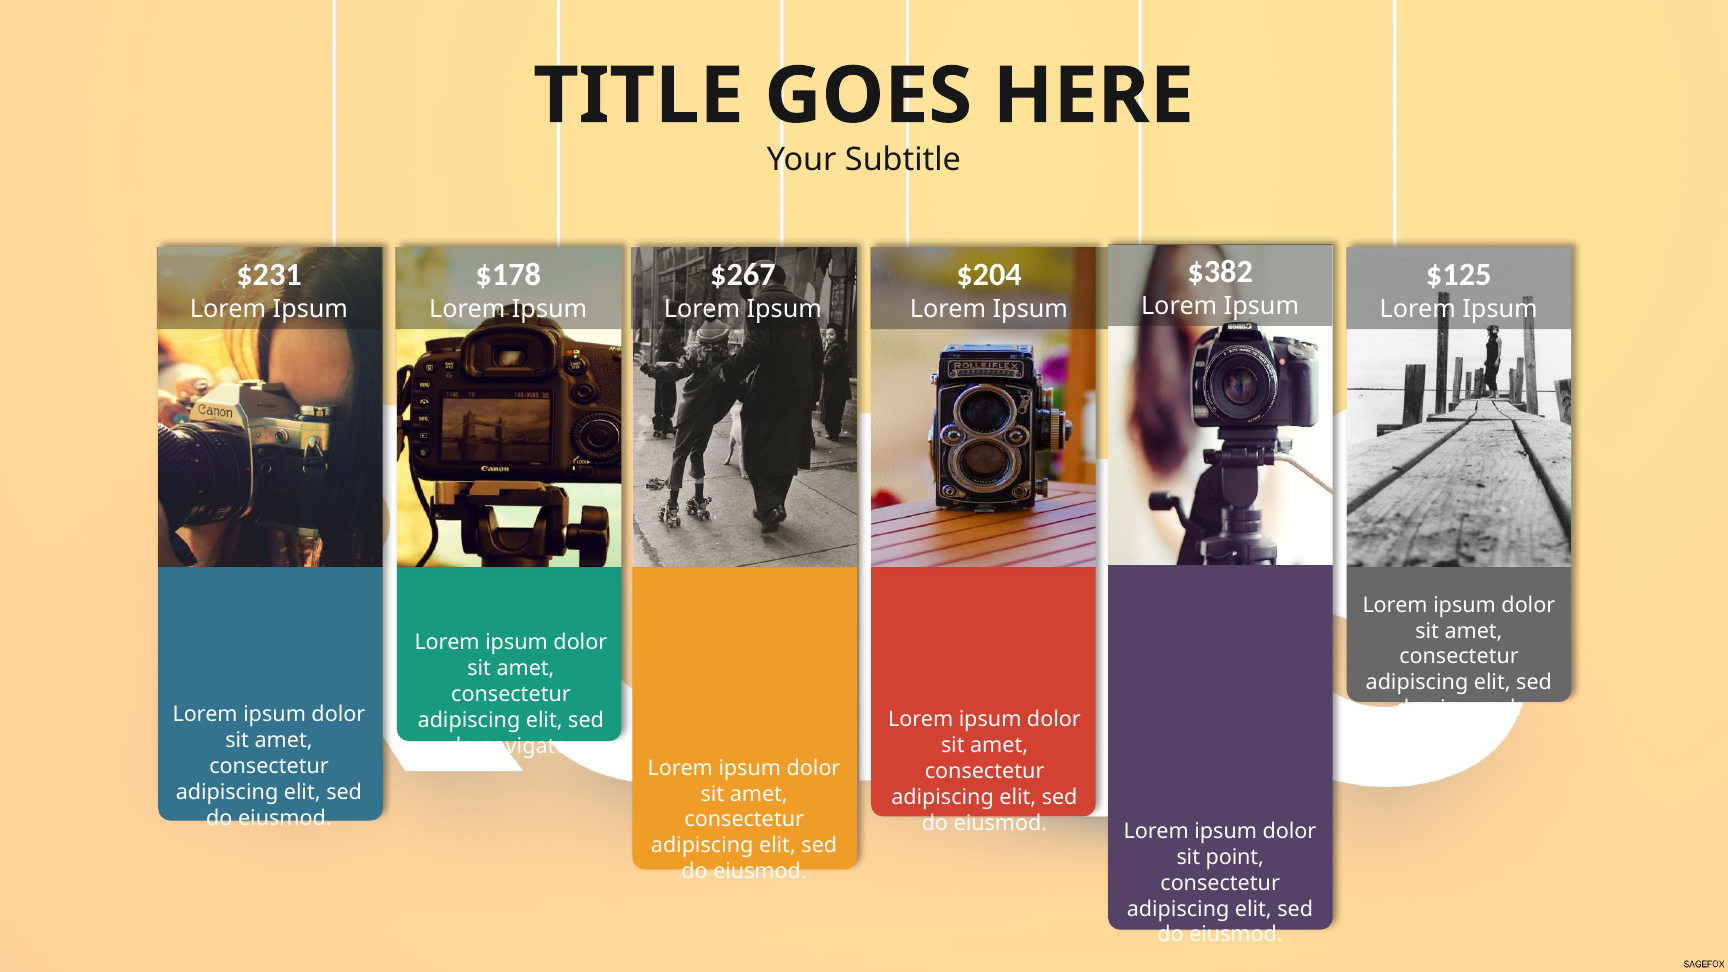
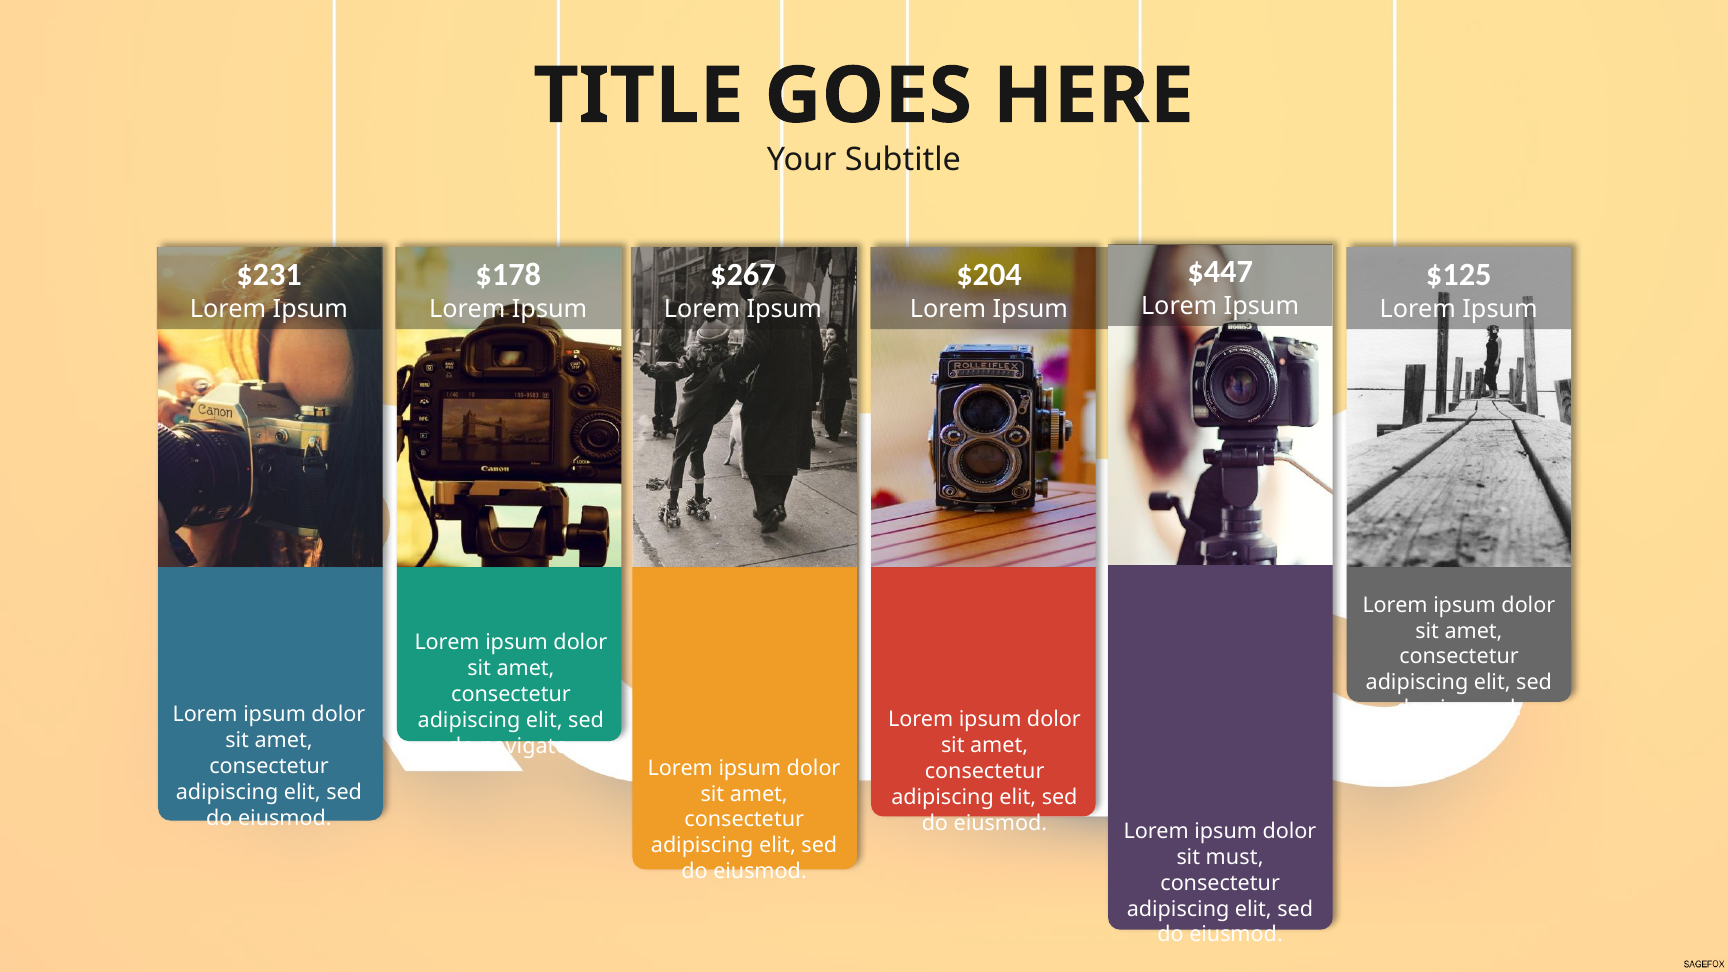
$382: $382 -> $447
point: point -> must
